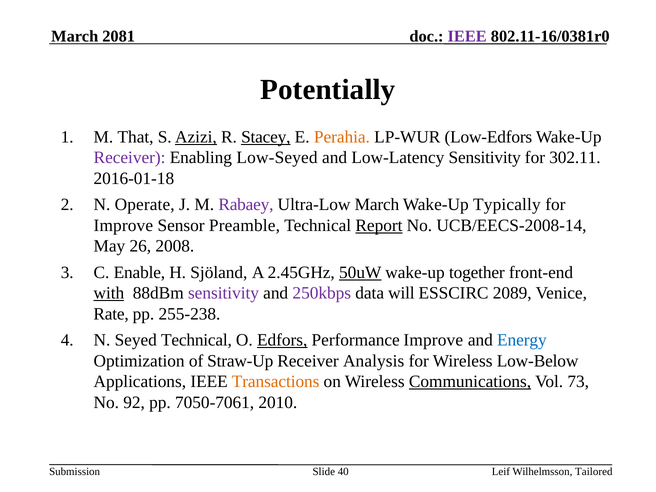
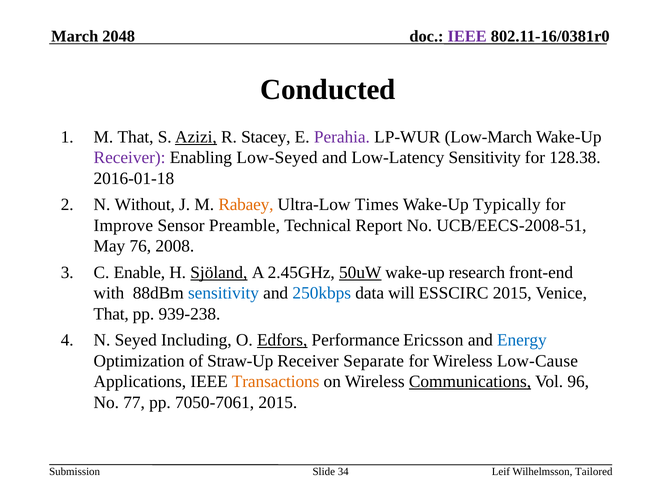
2081: 2081 -> 2048
Potentially: Potentially -> Conducted
Stacey underline: present -> none
Perahia colour: orange -> purple
Low-Edfors: Low-Edfors -> Low-March
302.11: 302.11 -> 128.38
Operate: Operate -> Without
Rabaey colour: purple -> orange
Ultra-Low March: March -> Times
Report underline: present -> none
UCB/EECS-2008-14: UCB/EECS-2008-14 -> UCB/EECS-2008-51
26: 26 -> 76
Sjöland underline: none -> present
together: together -> research
with underline: present -> none
sensitivity at (224, 293) colour: purple -> blue
250kbps colour: purple -> blue
ESSCIRC 2089: 2089 -> 2015
Rate at (111, 314): Rate -> That
255-238: 255-238 -> 939-238
Seyed Technical: Technical -> Including
Performance Improve: Improve -> Ericsson
Analysis: Analysis -> Separate
Low-Below: Low-Below -> Low-Cause
73: 73 -> 96
92: 92 -> 77
7050-7061 2010: 2010 -> 2015
40: 40 -> 34
